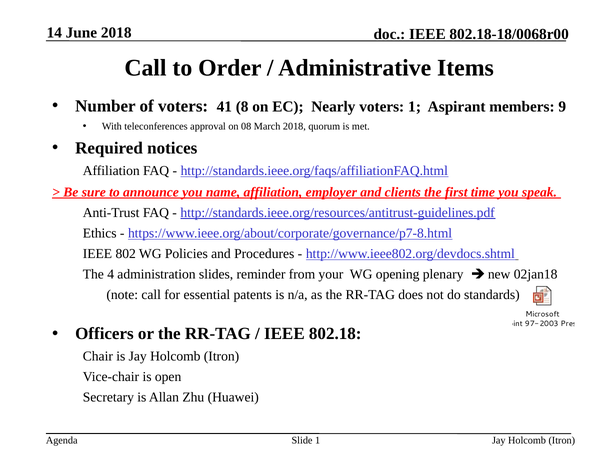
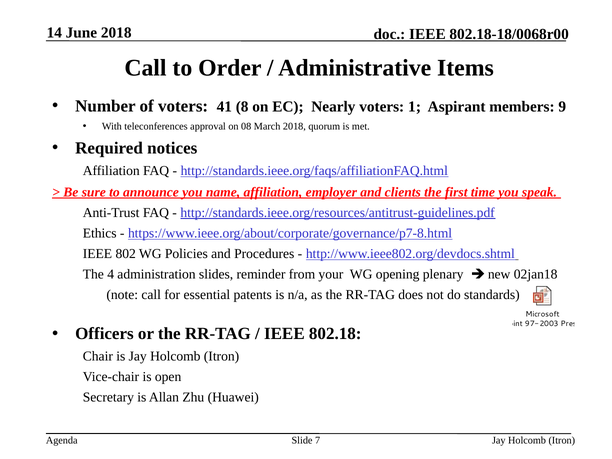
Slide 1: 1 -> 7
